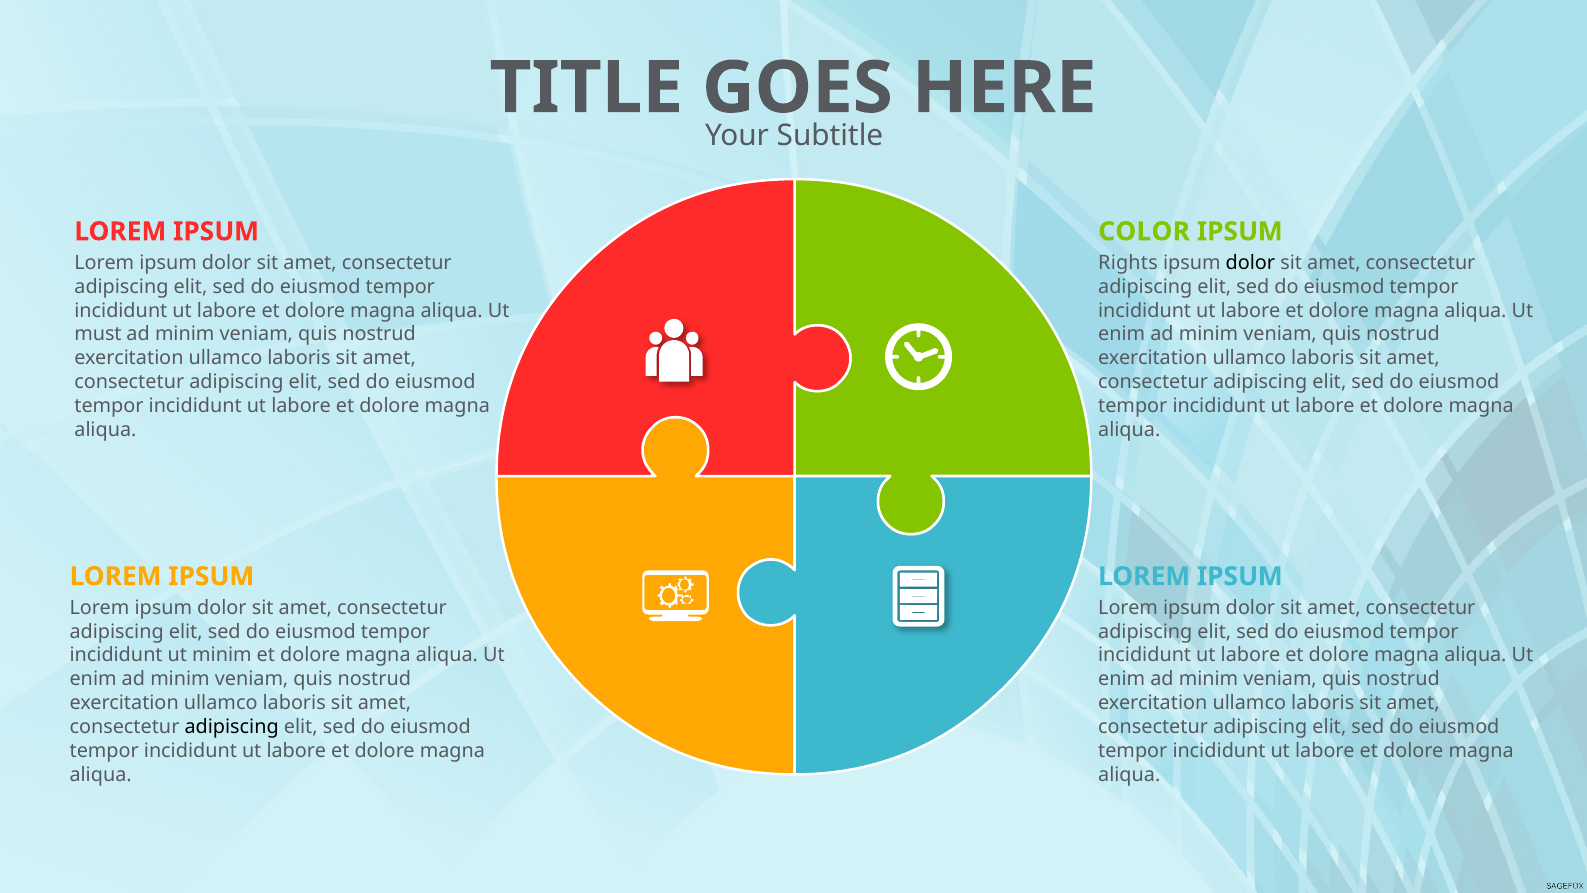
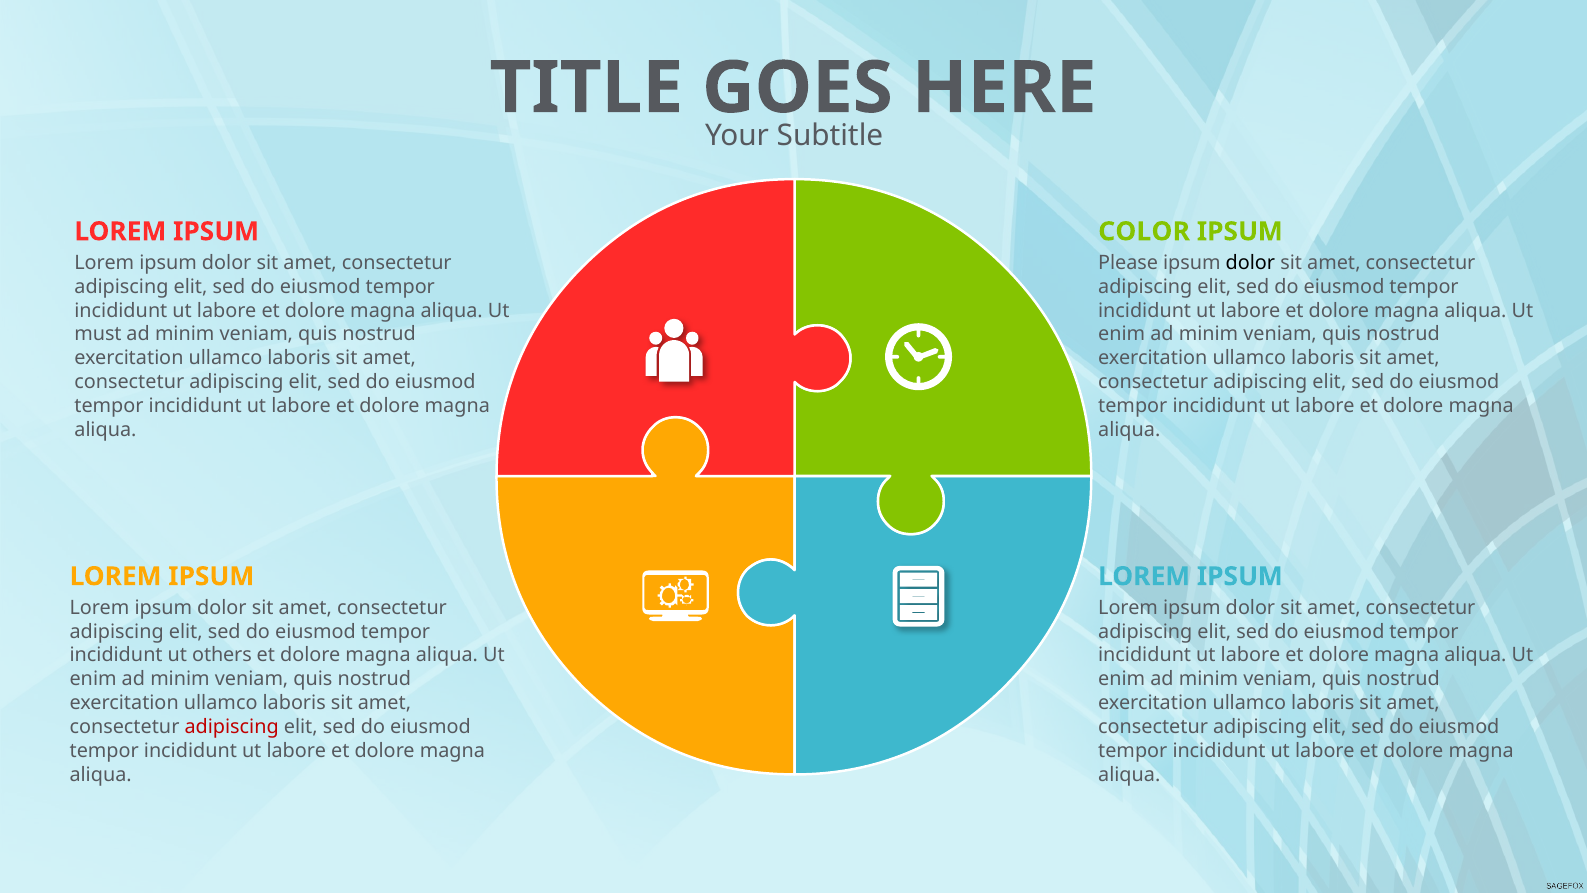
Rights: Rights -> Please
ut minim: minim -> others
adipiscing at (232, 727) colour: black -> red
